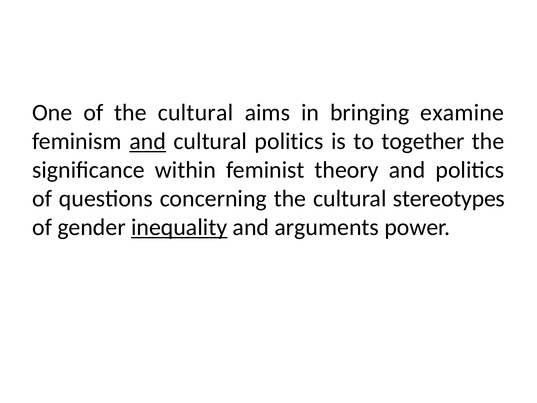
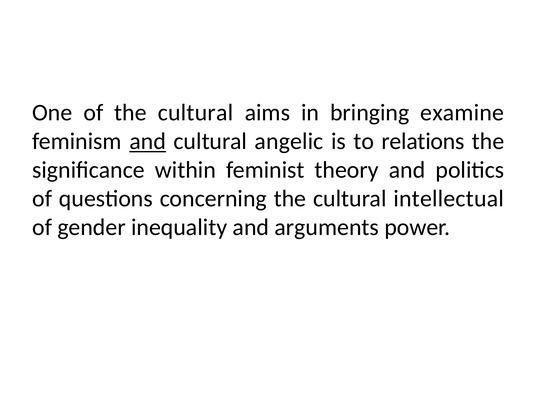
cultural politics: politics -> angelic
together: together -> relations
stereotypes: stereotypes -> intellectual
inequality underline: present -> none
